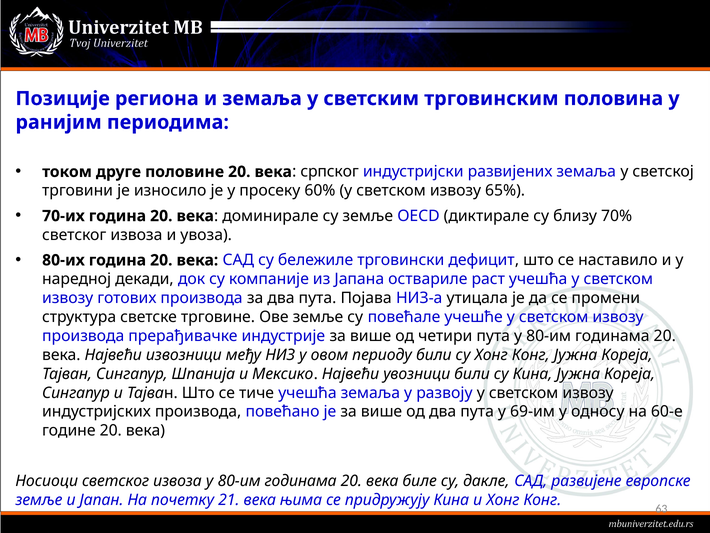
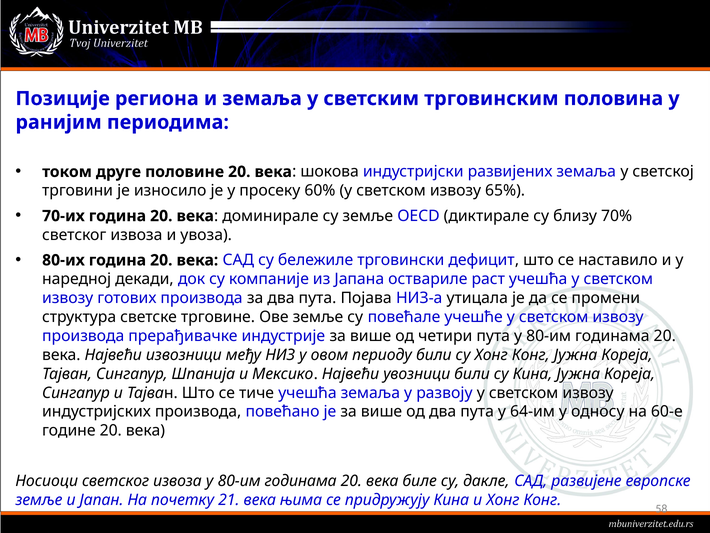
српског: српског -> шокова
69-им: 69-им -> 64-им
63: 63 -> 58
